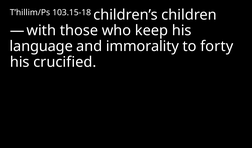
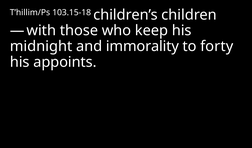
language: language -> midnight
crucified: crucified -> appoints
